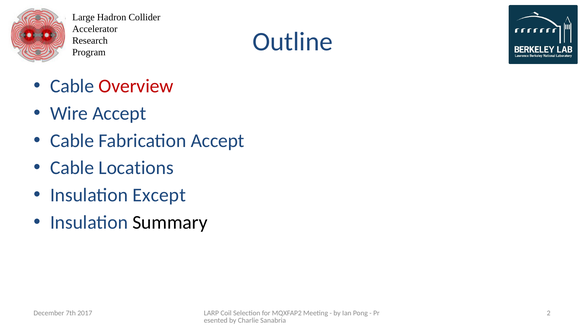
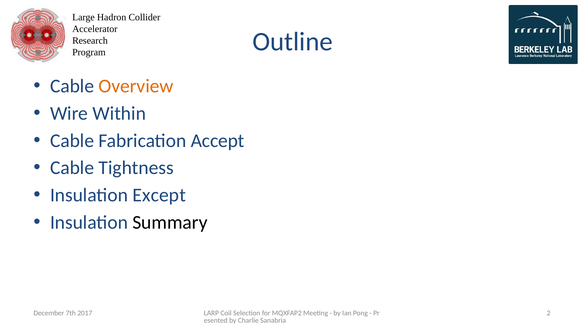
Overview colour: red -> orange
Wire Accept: Accept -> Within
Locations: Locations -> Tightness
